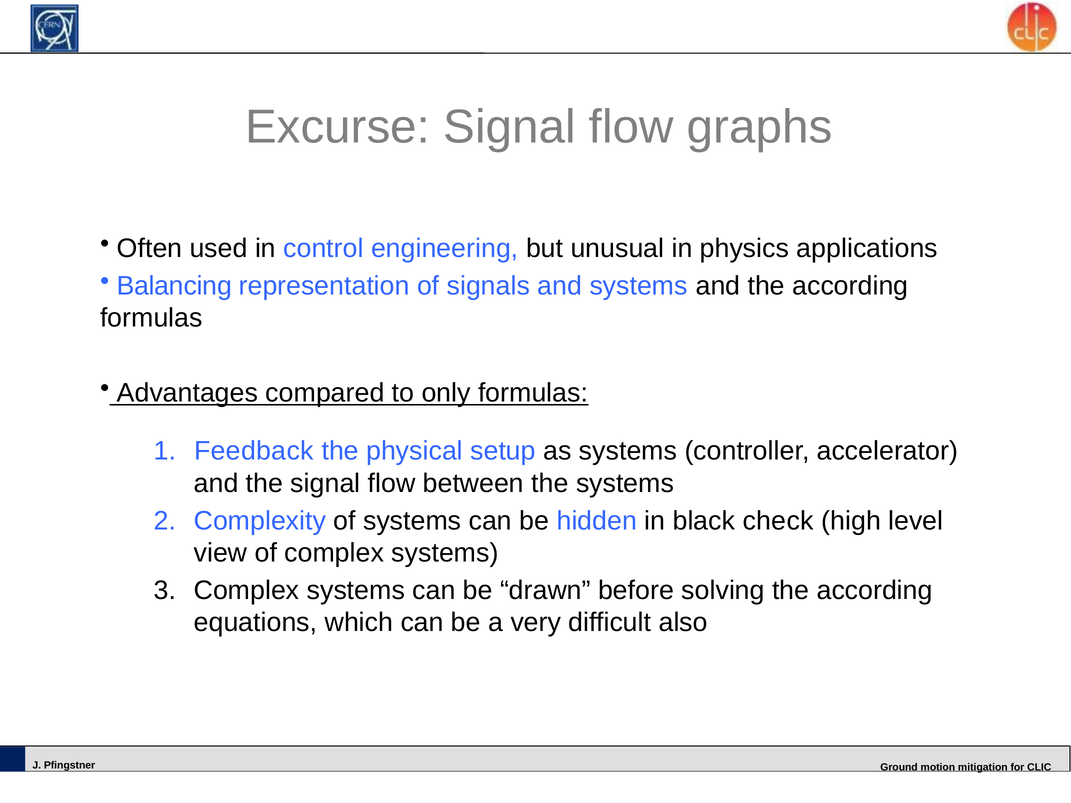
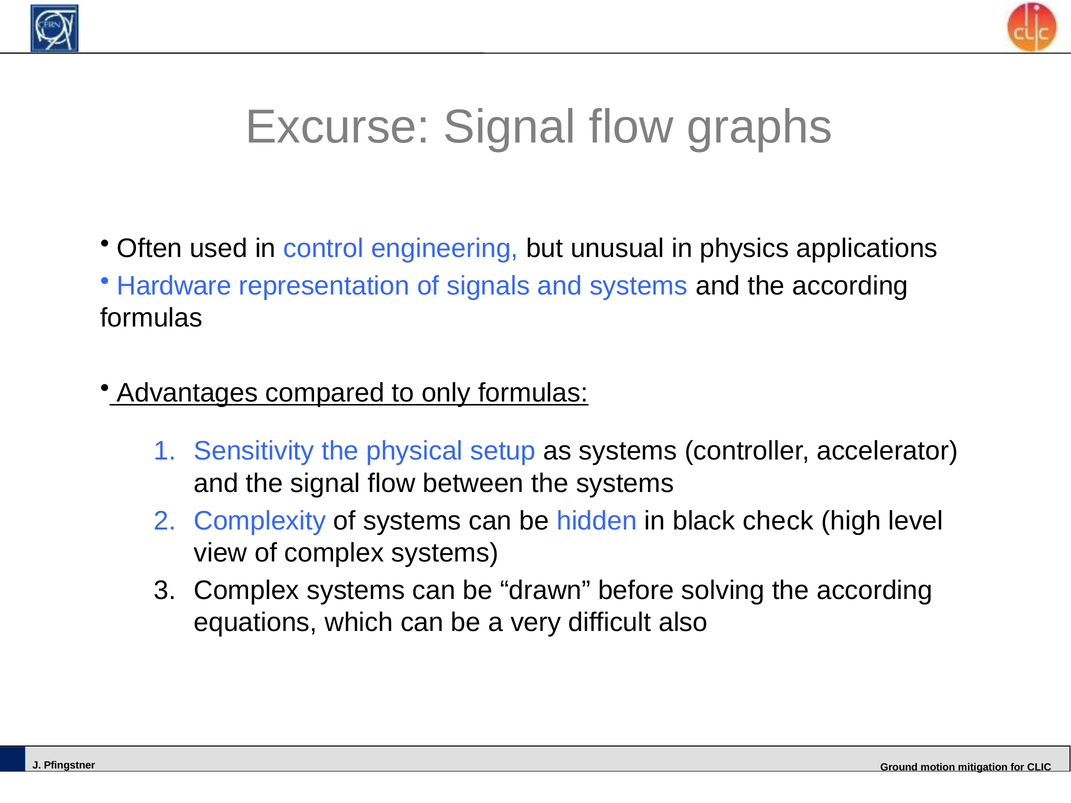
Balancing: Balancing -> Hardware
Feedback: Feedback -> Sensitivity
